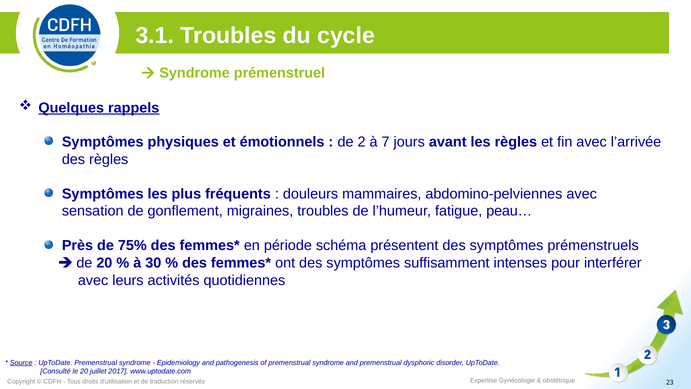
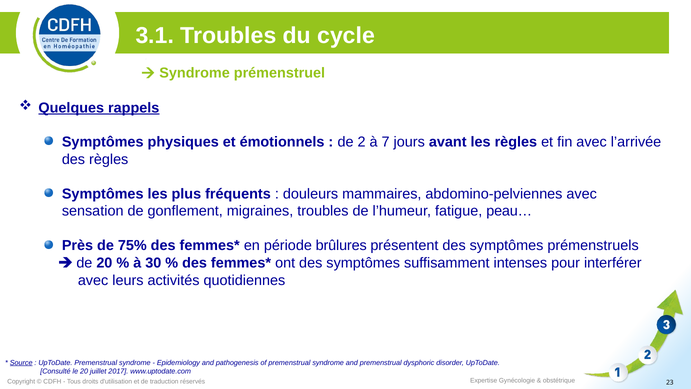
schéma: schéma -> brûlures
